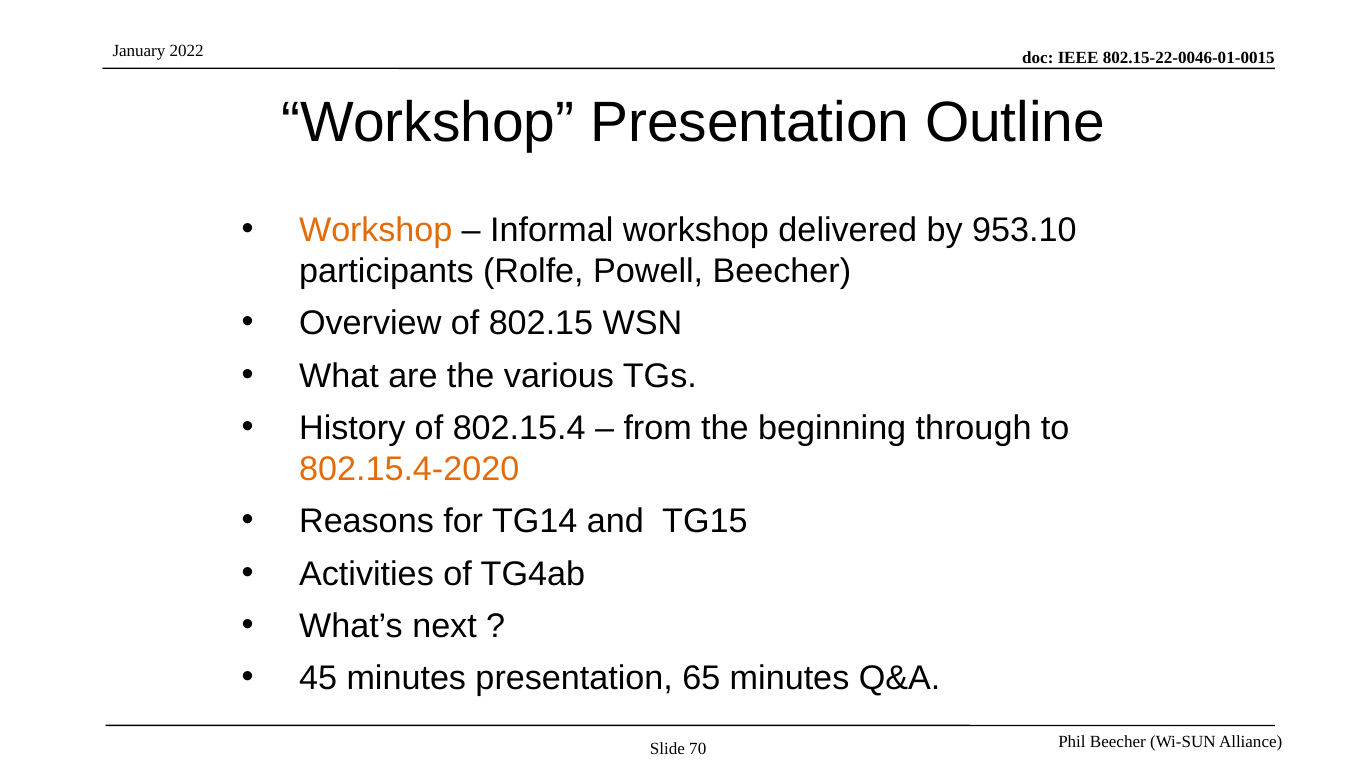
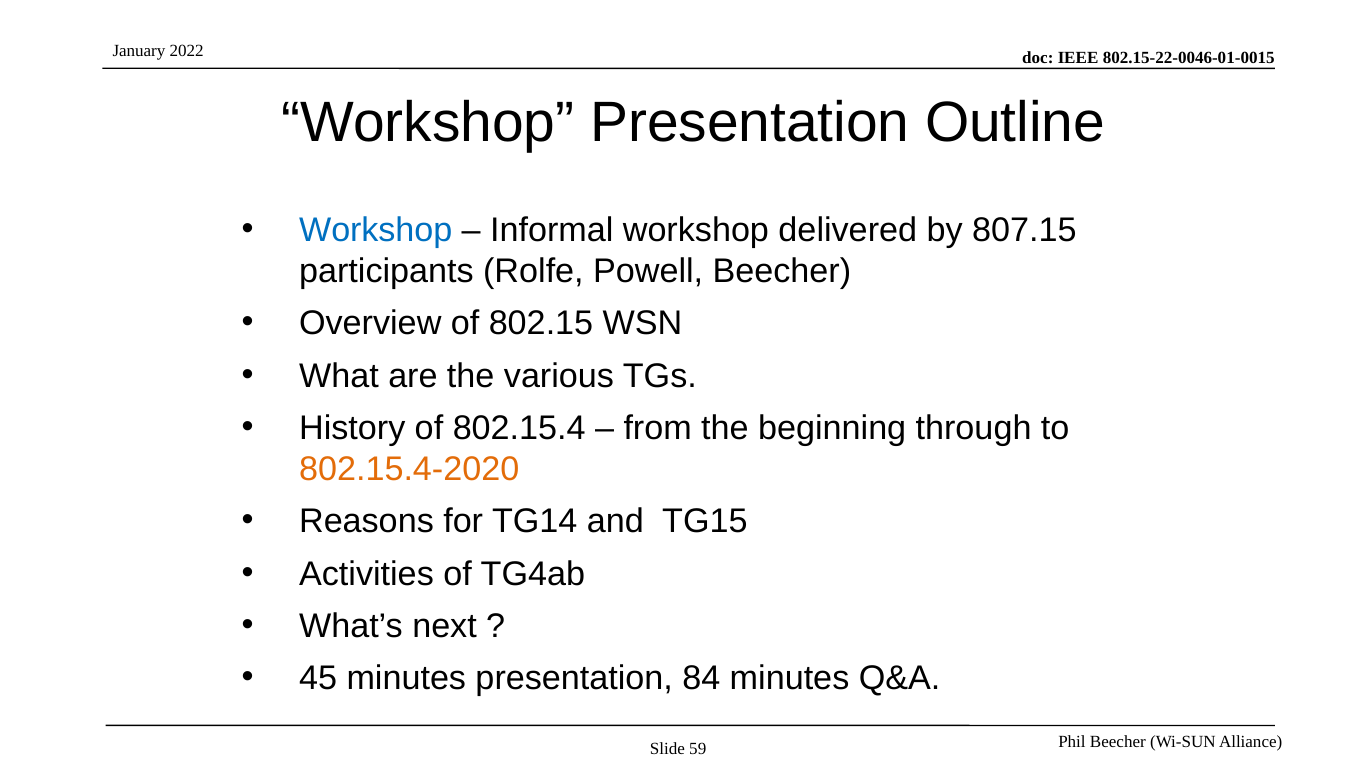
Workshop at (376, 230) colour: orange -> blue
953.10: 953.10 -> 807.15
65: 65 -> 84
70: 70 -> 59
